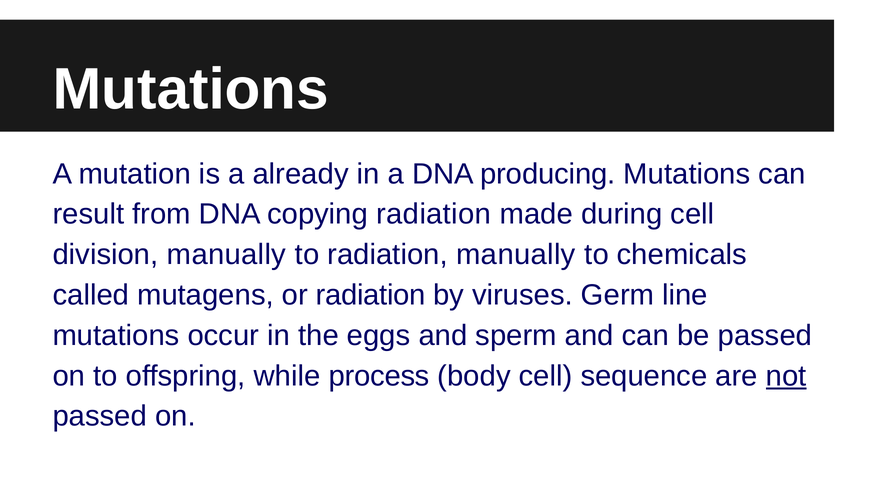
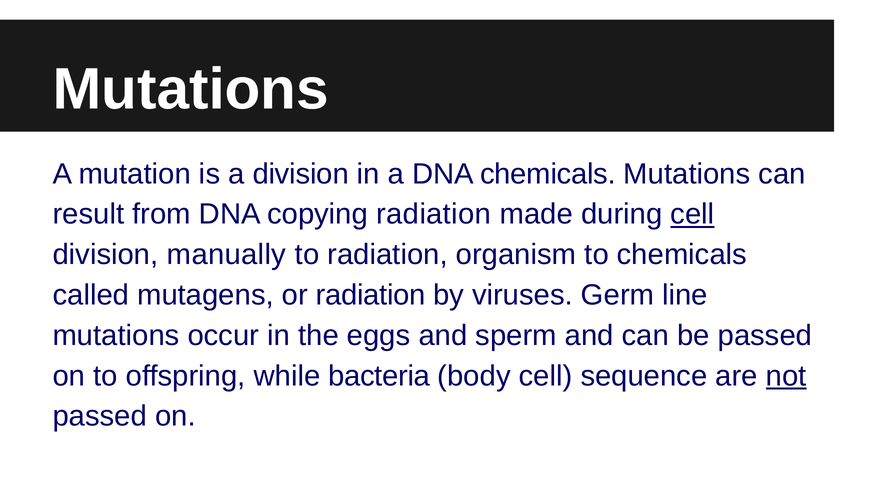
a already: already -> division
DNA producing: producing -> chemicals
cell at (692, 214) underline: none -> present
radiation manually: manually -> organism
process: process -> bacteria
